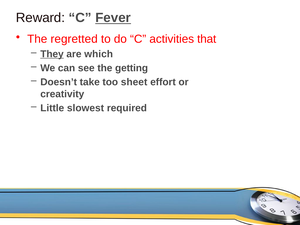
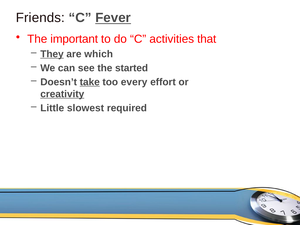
Reward: Reward -> Friends
regretted: regretted -> important
getting: getting -> started
take underline: none -> present
sheet: sheet -> every
creativity underline: none -> present
